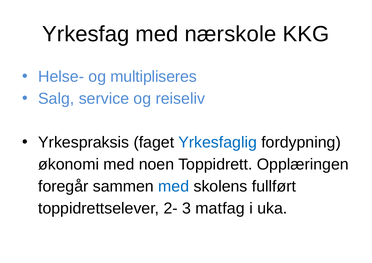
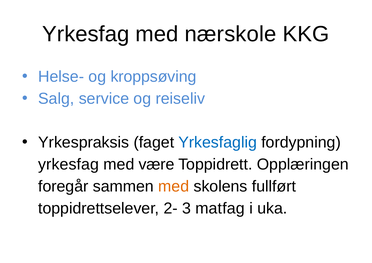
multipliseres: multipliseres -> kroppsøving
økonomi at (69, 165): økonomi -> yrkesfag
noen: noen -> være
med at (174, 186) colour: blue -> orange
